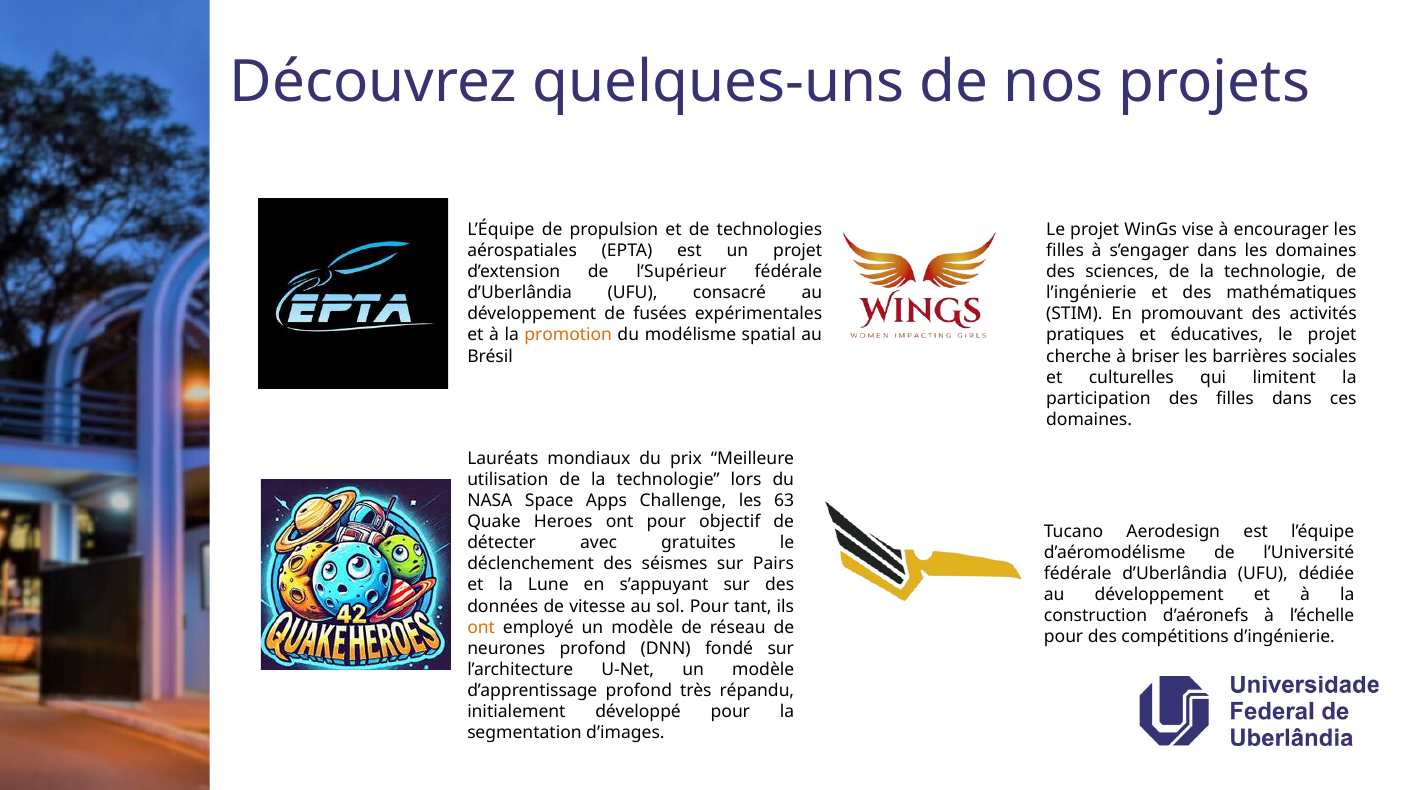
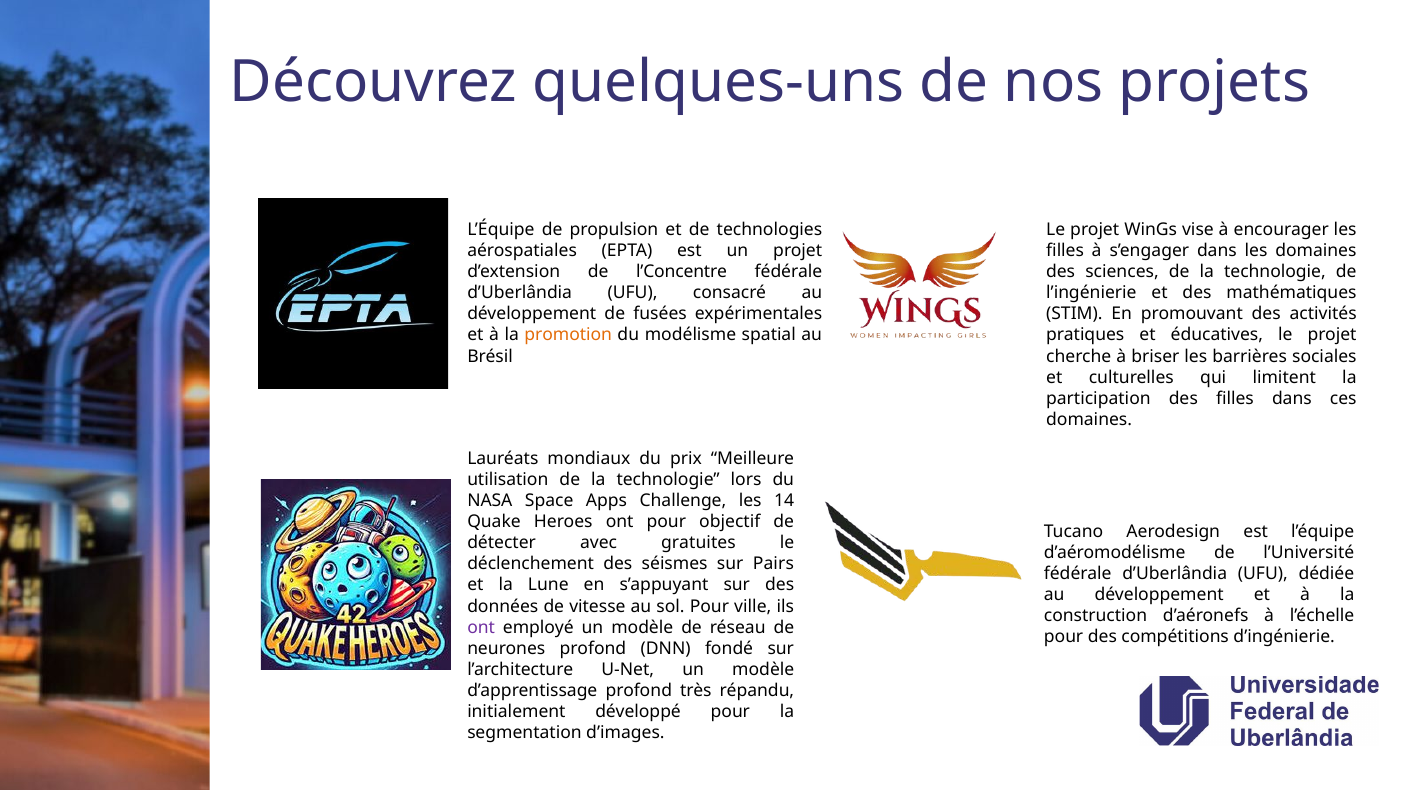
l’Supérieur: l’Supérieur -> l’Concentre
63: 63 -> 14
tant: tant -> ville
ont at (481, 627) colour: orange -> purple
